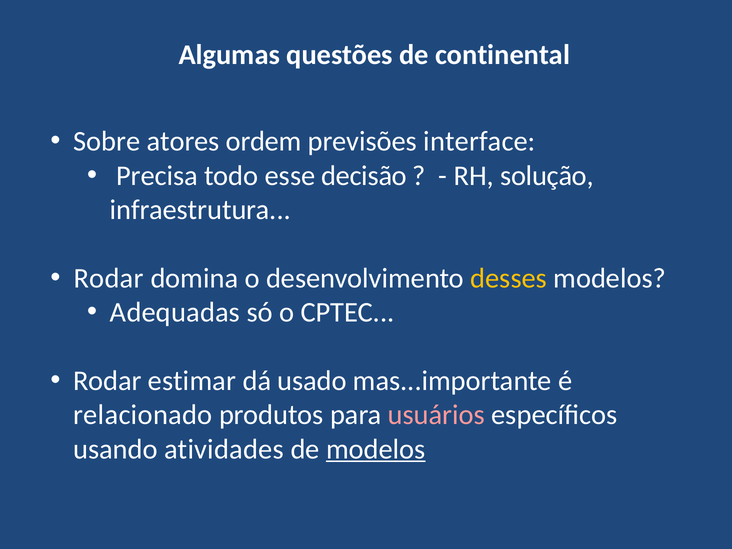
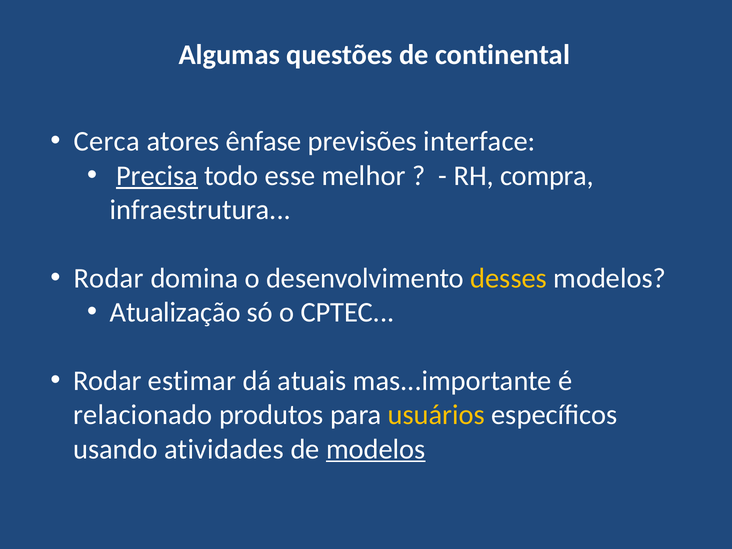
Sobre: Sobre -> Cerca
ordem: ordem -> ênfase
Precisa underline: none -> present
decisão: decisão -> melhor
solução: solução -> compra
Adequadas: Adequadas -> Atualização
usado: usado -> atuais
usuários colour: pink -> yellow
